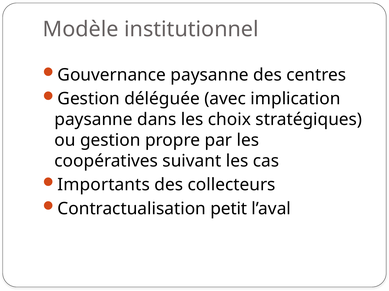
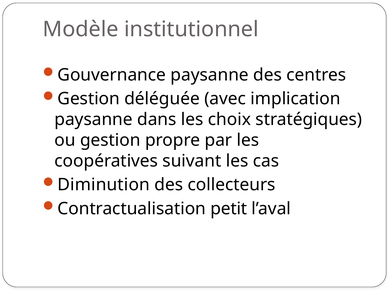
Importants: Importants -> Diminution
